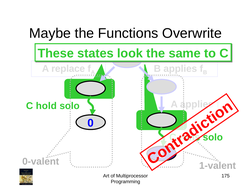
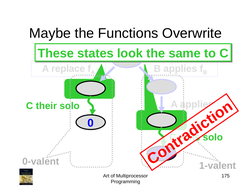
hold: hold -> their
